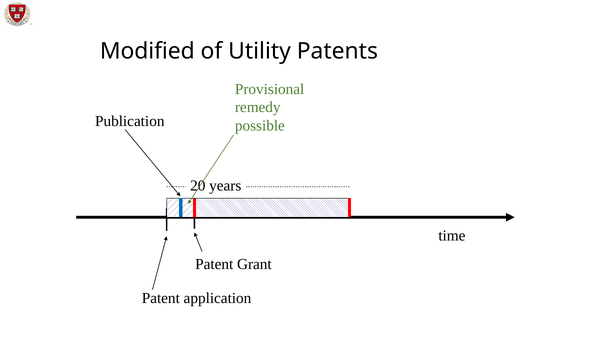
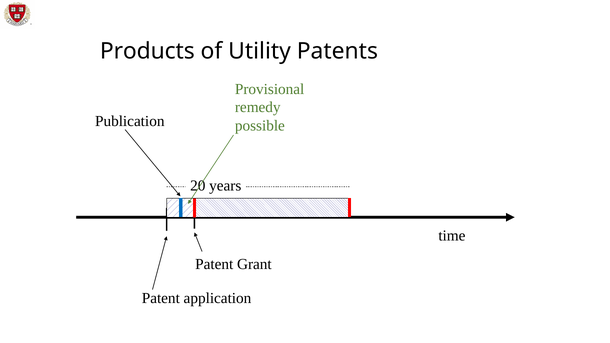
Modified: Modified -> Products
